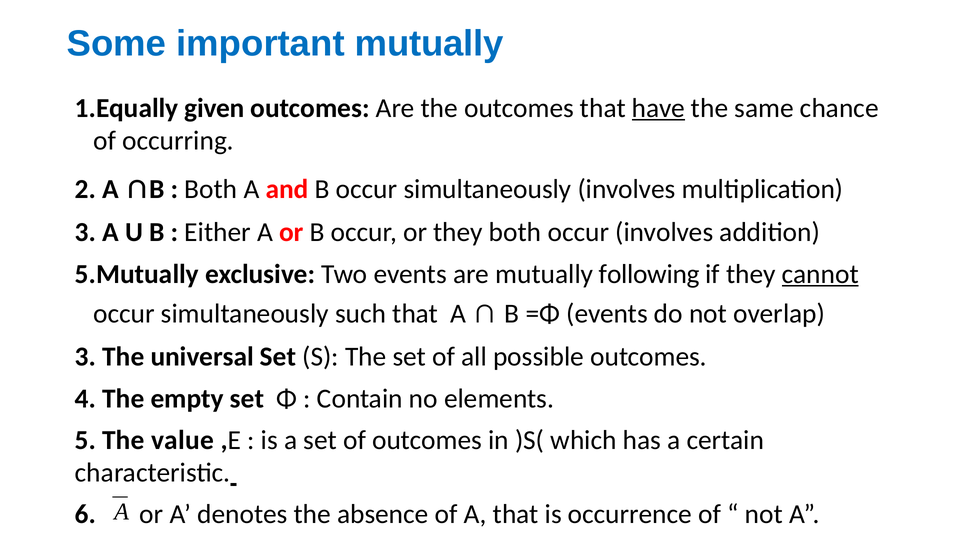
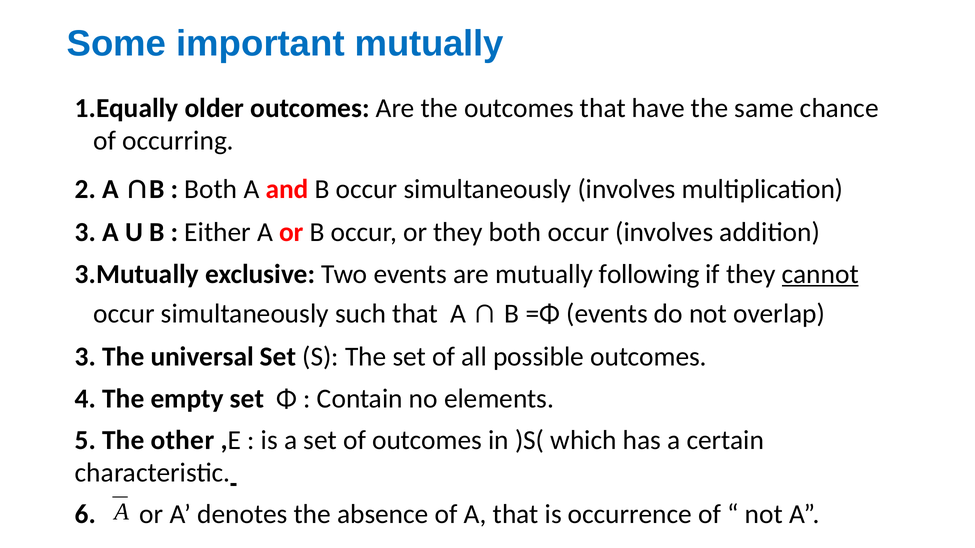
given: given -> older
have underline: present -> none
5.Mutually: 5.Mutually -> 3.Mutually
value: value -> other
